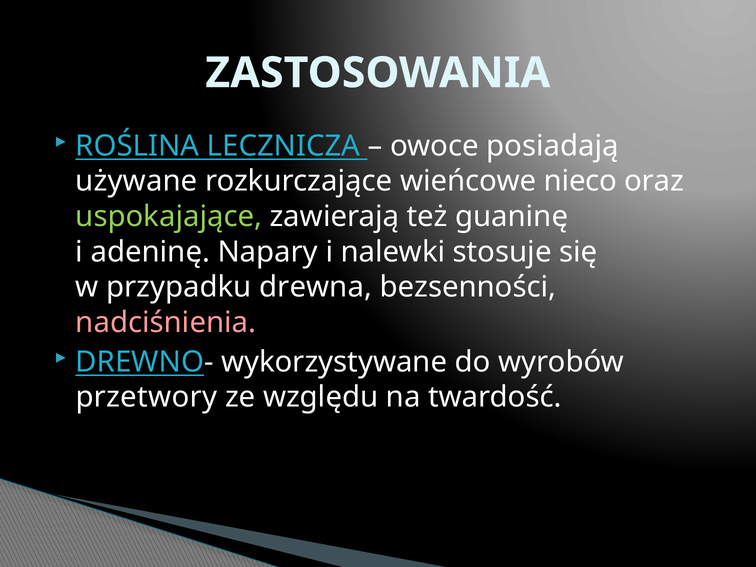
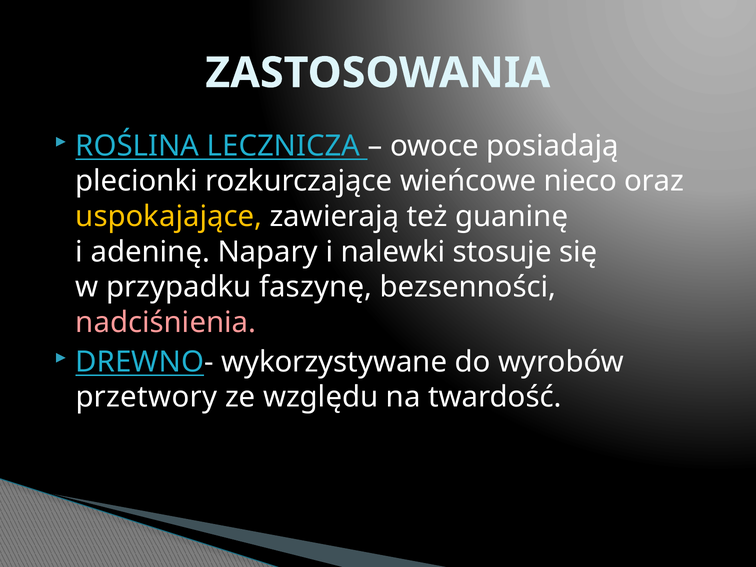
używane: używane -> plecionki
uspokajające colour: light green -> yellow
drewna: drewna -> faszynę
